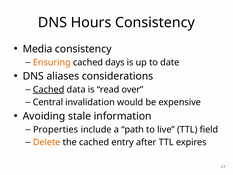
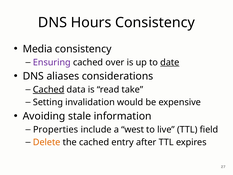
Ensuring colour: orange -> purple
days: days -> over
date underline: none -> present
over: over -> take
Central: Central -> Setting
path: path -> west
